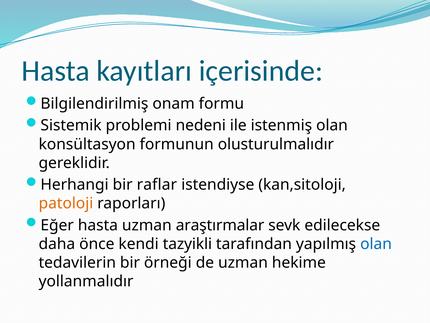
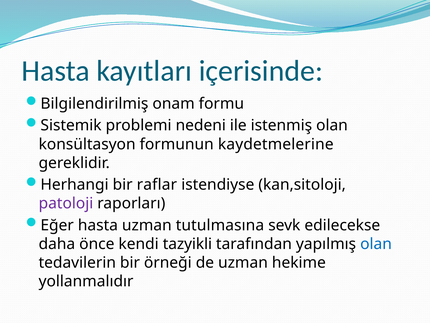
olusturulmalıdır: olusturulmalıdır -> kaydetmelerine
patoloji colour: orange -> purple
araştırmalar: araştırmalar -> tutulmasına
